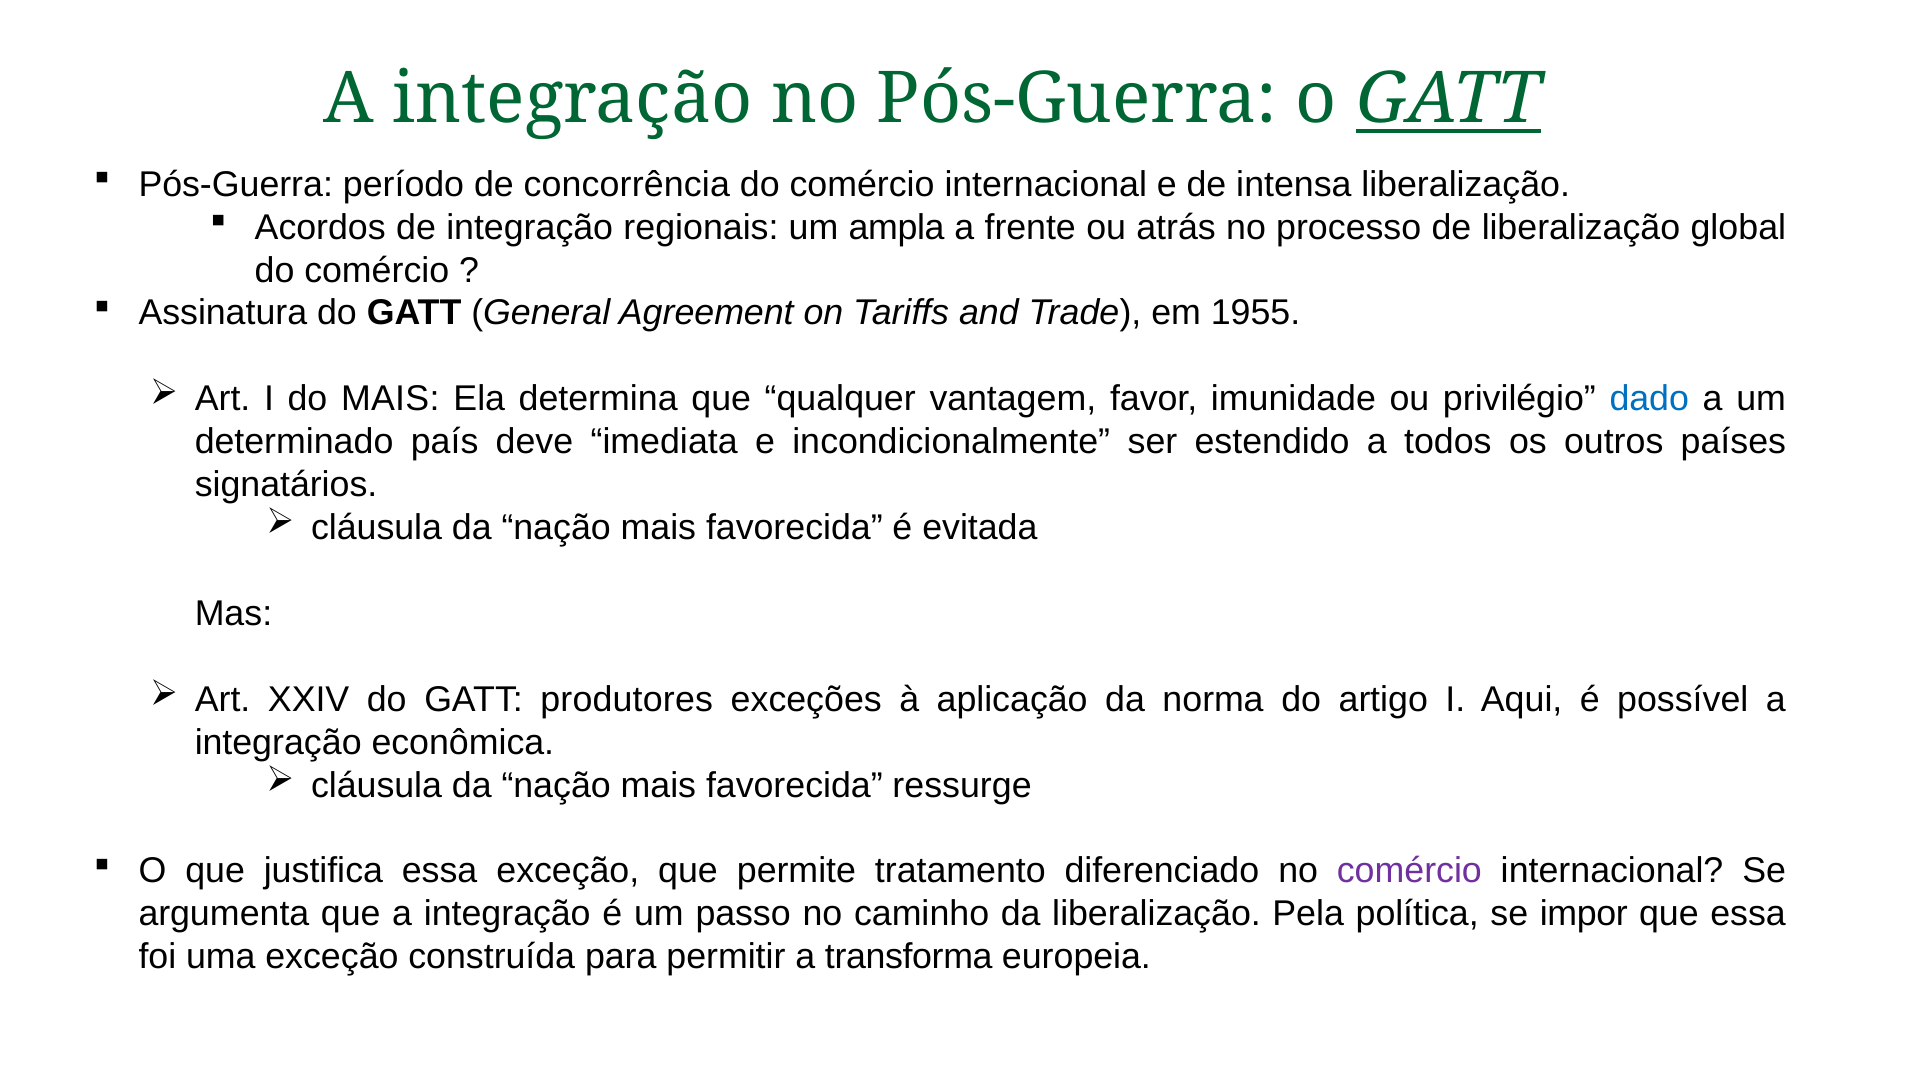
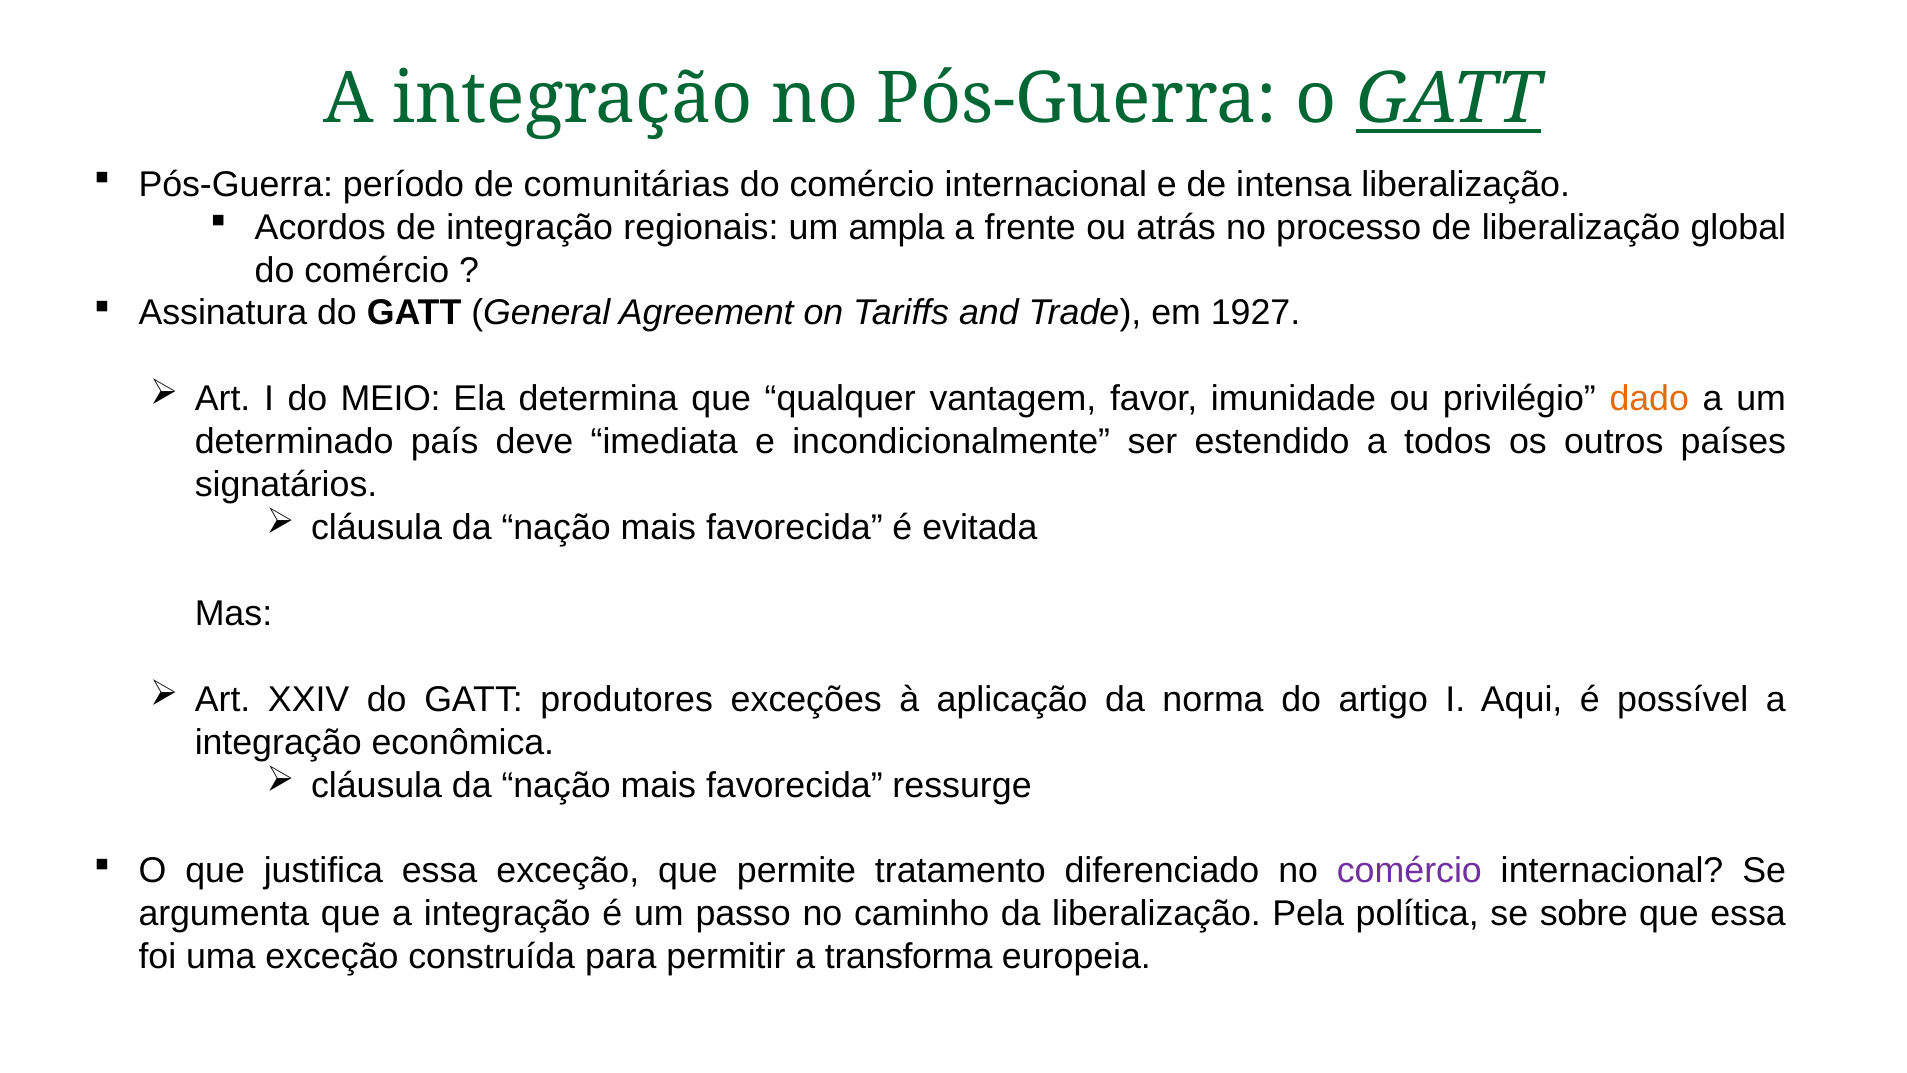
concorrência: concorrência -> comunitárias
1955: 1955 -> 1927
do MAIS: MAIS -> MEIO
dado colour: blue -> orange
impor: impor -> sobre
